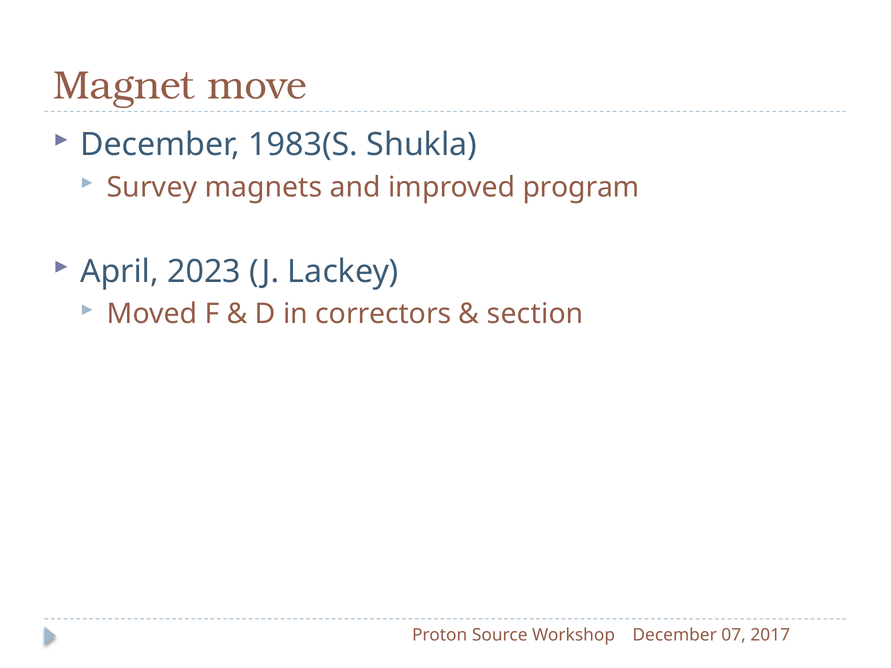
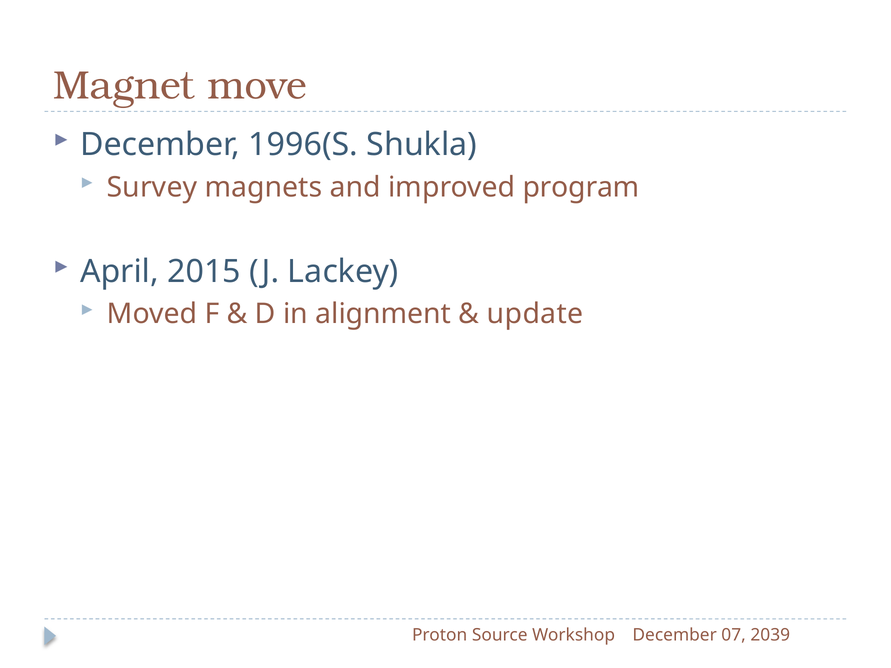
1983(S: 1983(S -> 1996(S
2023: 2023 -> 2015
correctors: correctors -> alignment
section: section -> update
2017: 2017 -> 2039
